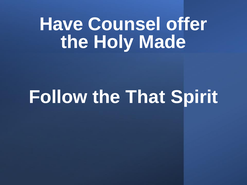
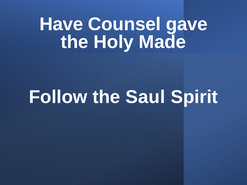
offer: offer -> gave
That: That -> Saul
